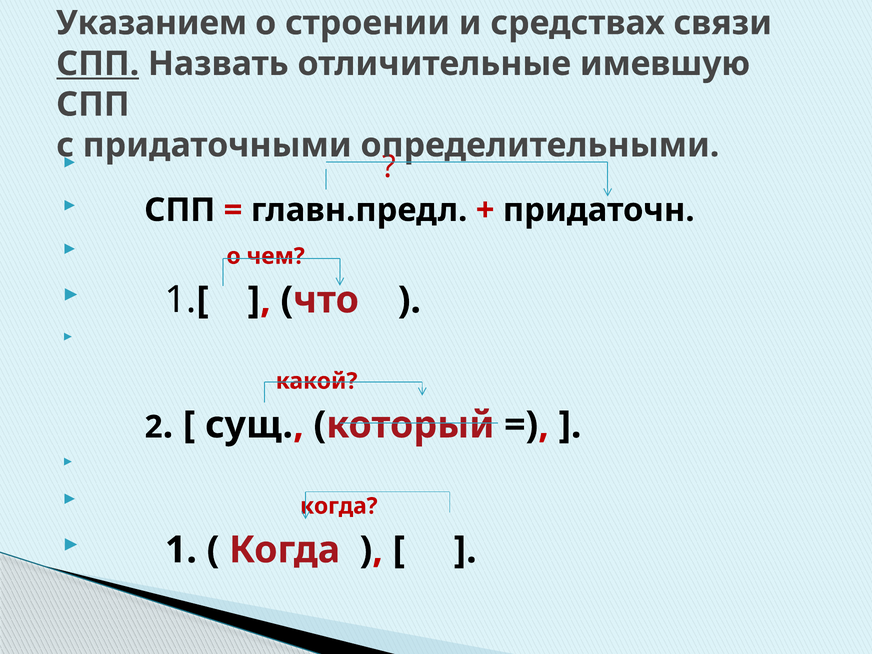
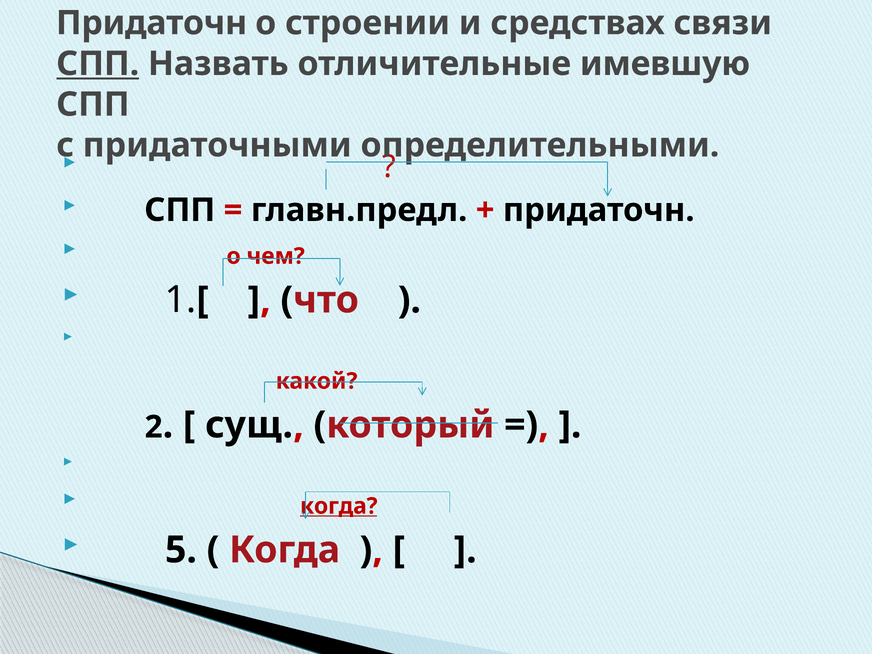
Указанием at (152, 23): Указанием -> Придаточн
когда at (339, 506) underline: none -> present
1 at (181, 550): 1 -> 5
